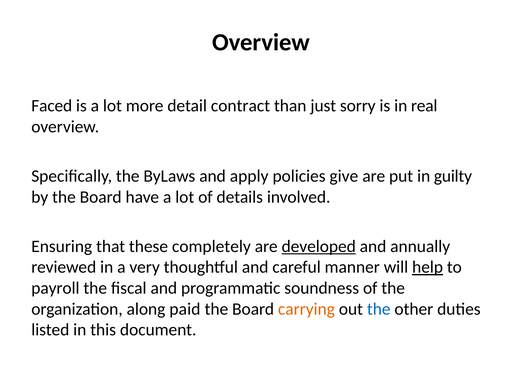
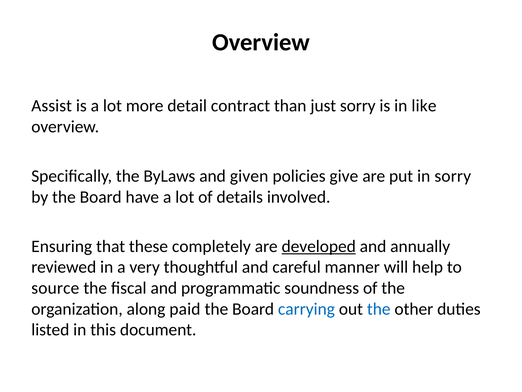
Faced: Faced -> Assist
real: real -> like
apply: apply -> given
in guilty: guilty -> sorry
help underline: present -> none
payroll: payroll -> source
carrying colour: orange -> blue
